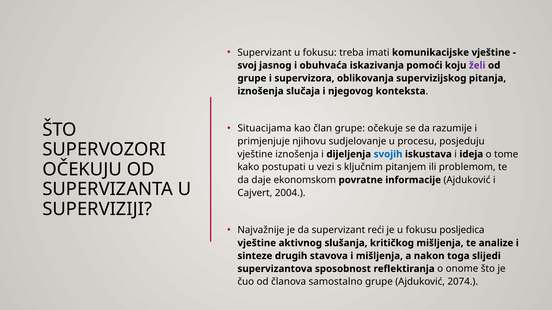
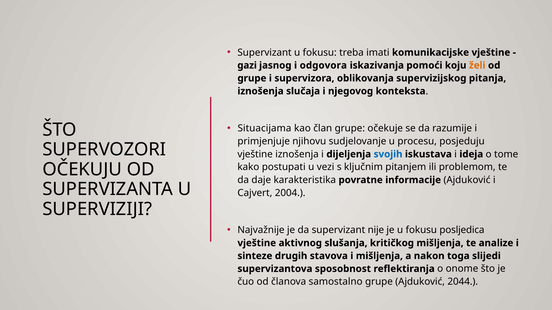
svoj: svoj -> gazi
obuhvaća: obuhvaća -> odgovora
želi colour: purple -> orange
ekonomskom: ekonomskom -> karakteristika
reći: reći -> nije
2074: 2074 -> 2044
